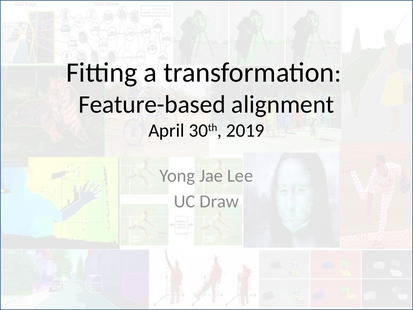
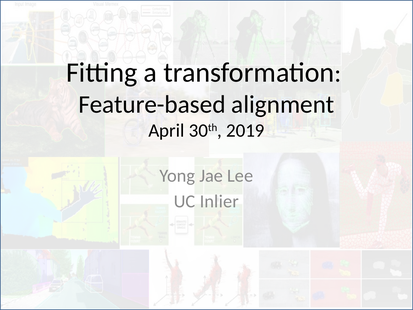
Draw: Draw -> Inlier
